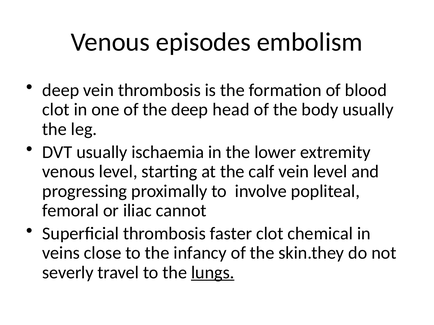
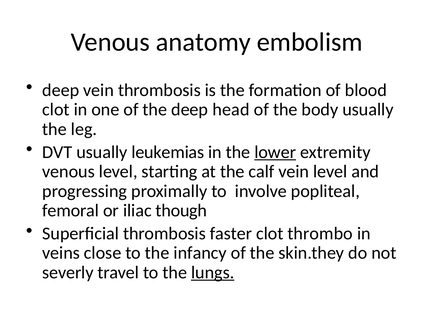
episodes: episodes -> anatomy
ischaemia: ischaemia -> leukemias
lower underline: none -> present
cannot: cannot -> though
chemical: chemical -> thrombo
